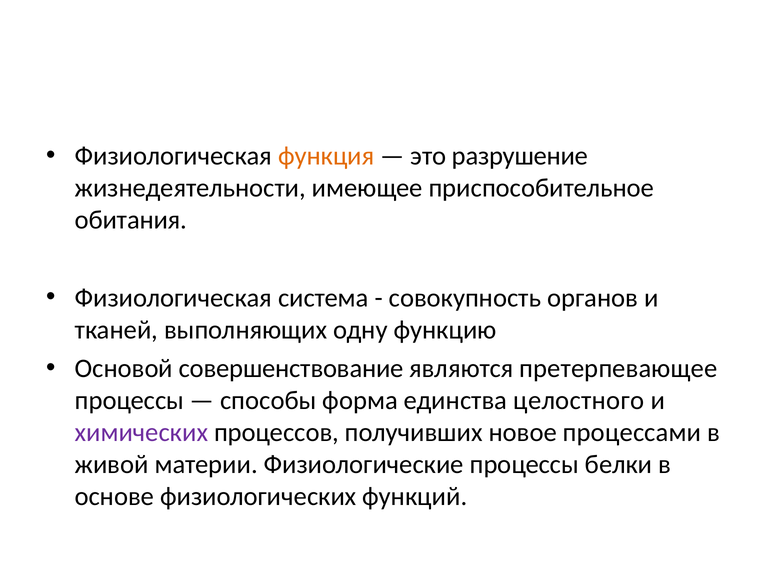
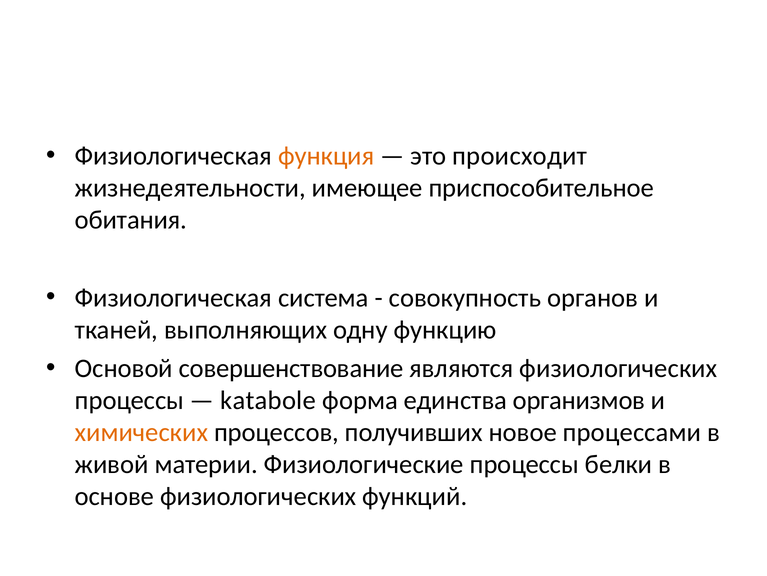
разрушение: разрушение -> происходит
являются претерпевающее: претерпевающее -> физиологических
способы: способы -> katabole
целостного: целостного -> организмов
химических colour: purple -> orange
